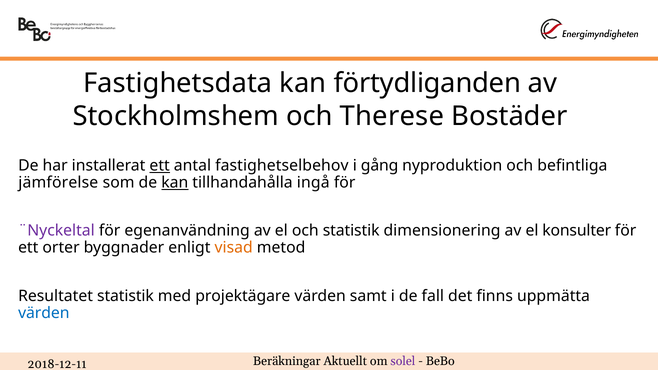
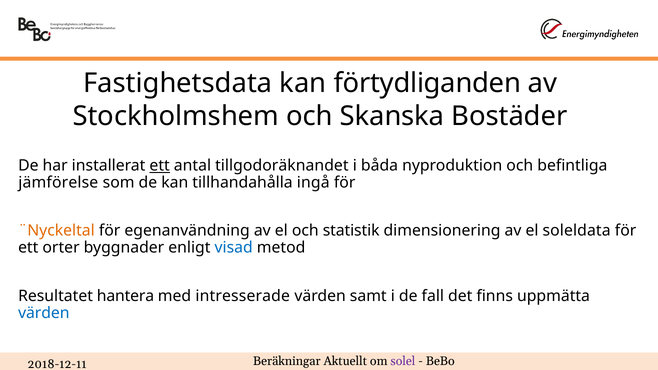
Therese: Therese -> Skanska
fastighetselbehov: fastighetselbehov -> tillgodoräknandet
gång: gång -> båda
kan at (175, 183) underline: present -> none
¨Nyckeltal colour: purple -> orange
konsulter: konsulter -> soleldata
visad colour: orange -> blue
Resultatet statistik: statistik -> hantera
projektägare: projektägare -> intresserade
